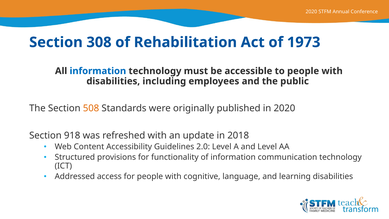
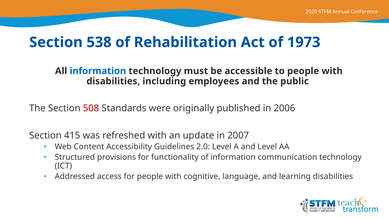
308: 308 -> 538
508 colour: orange -> red
in 2020: 2020 -> 2006
918: 918 -> 415
2018: 2018 -> 2007
